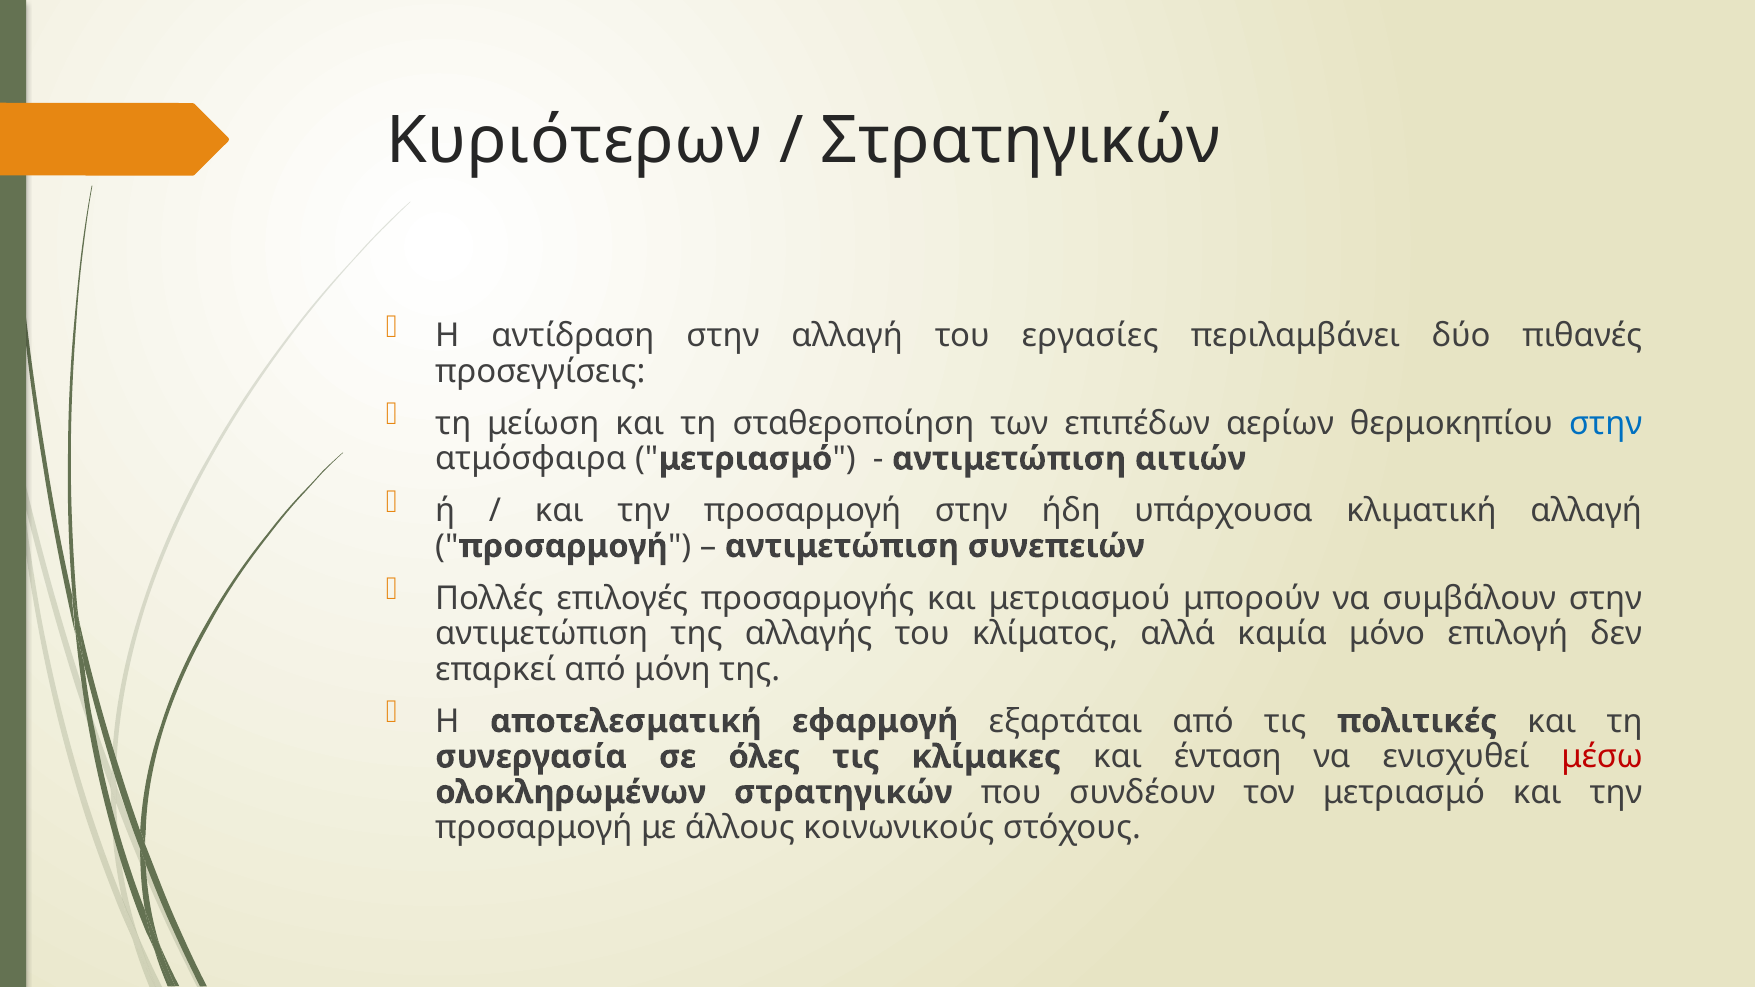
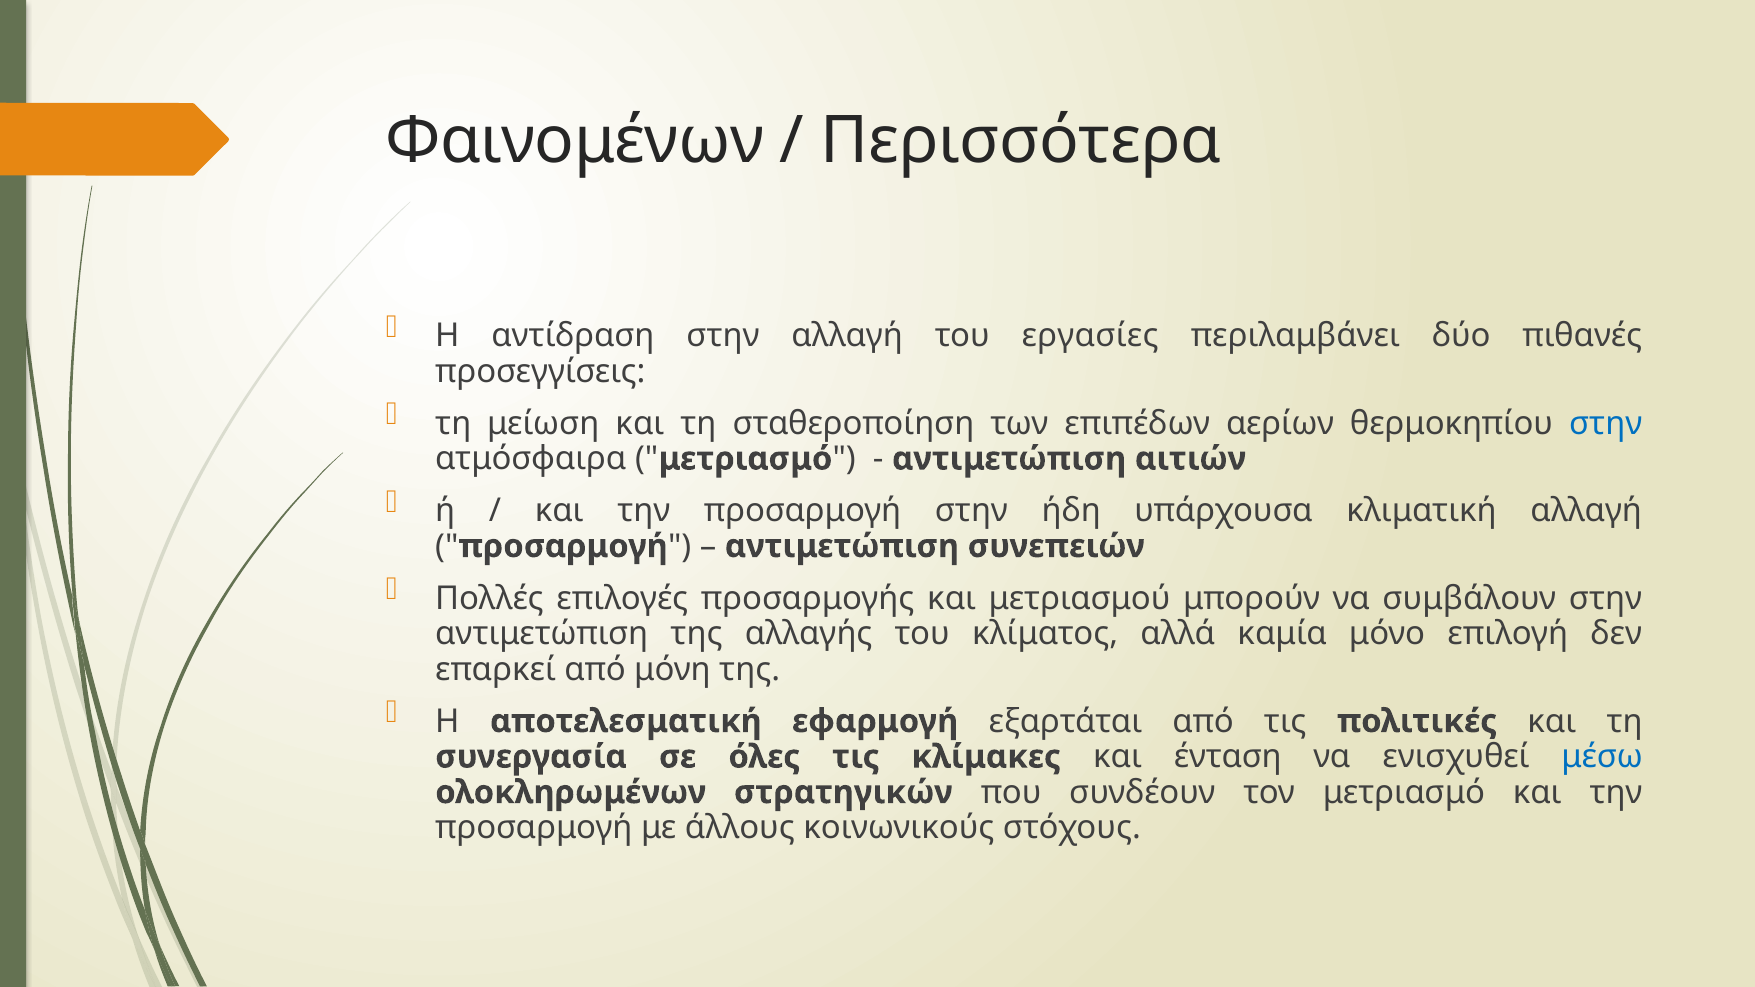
Κυριότερων: Κυριότερων -> Φαινομένων
Στρατηγικών at (1021, 141): Στρατηγικών -> Περισσότερα
μέσω colour: red -> blue
